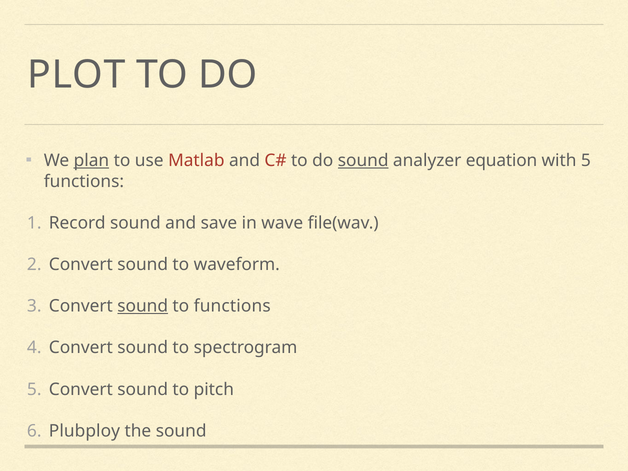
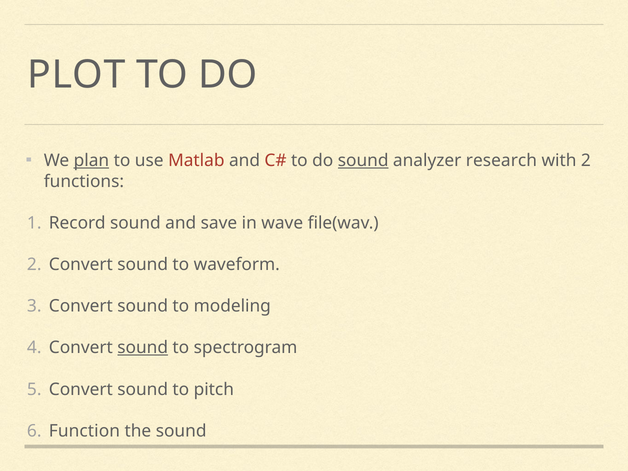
equation: equation -> research
with 5: 5 -> 2
sound at (143, 306) underline: present -> none
to functions: functions -> modeling
sound at (143, 348) underline: none -> present
Plubploy: Plubploy -> Function
